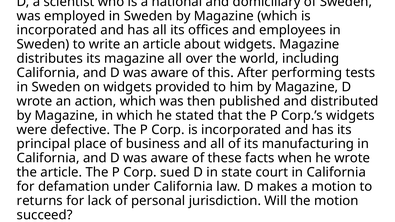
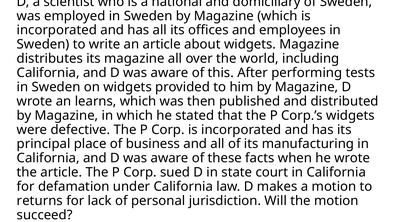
action: action -> learns
